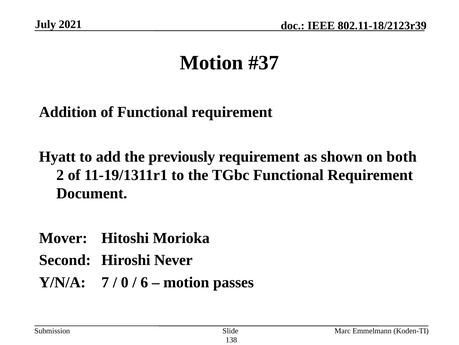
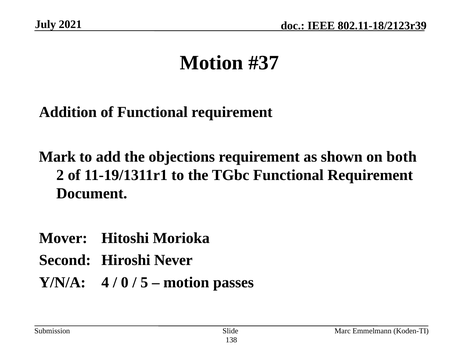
Hyatt: Hyatt -> Mark
previously: previously -> objections
7: 7 -> 4
6: 6 -> 5
